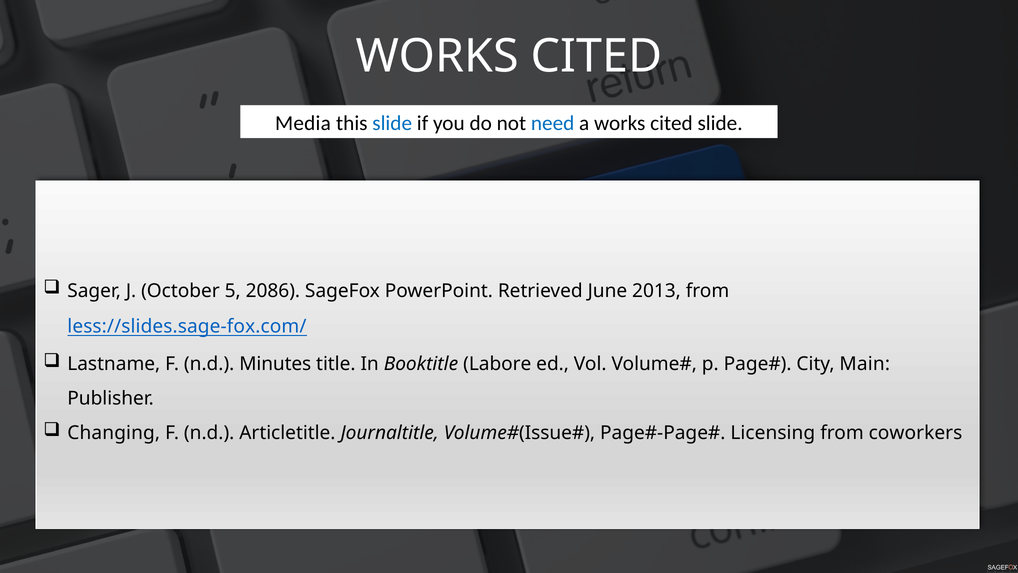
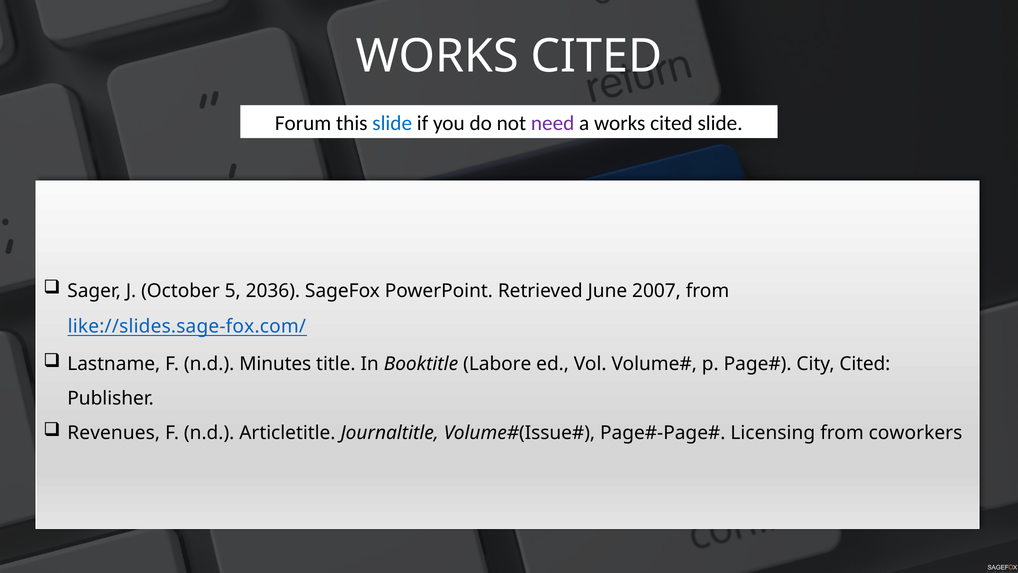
Media: Media -> Forum
need colour: blue -> purple
2086: 2086 -> 2036
2013: 2013 -> 2007
less://slides.sage-fox.com/: less://slides.sage-fox.com/ -> like://slides.sage-fox.com/
City Main: Main -> Cited
Changing: Changing -> Revenues
